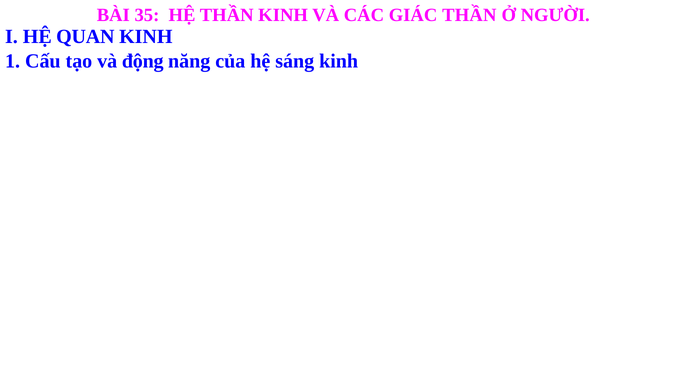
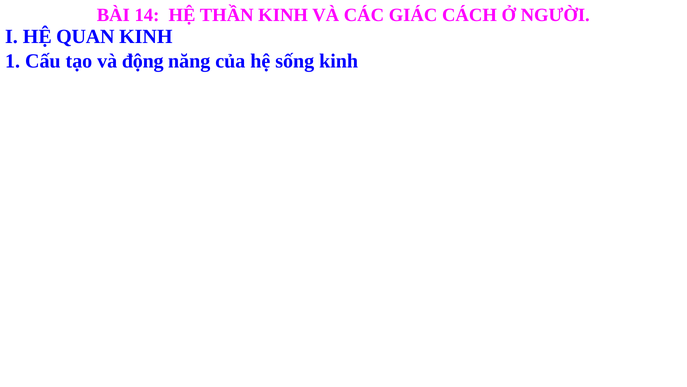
35: 35 -> 14
GIÁC THẦN: THẦN -> CÁCH
sáng: sáng -> sống
